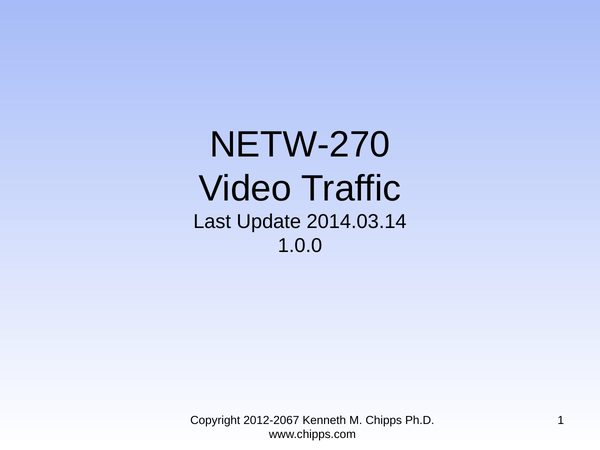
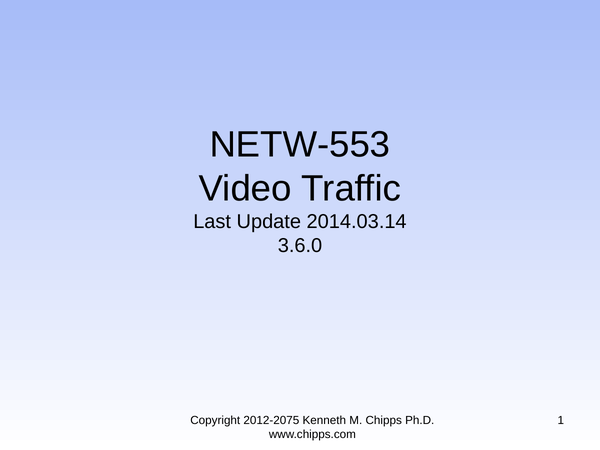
NETW-270: NETW-270 -> NETW-553
1.0.0: 1.0.0 -> 3.6.0
2012-2067: 2012-2067 -> 2012-2075
